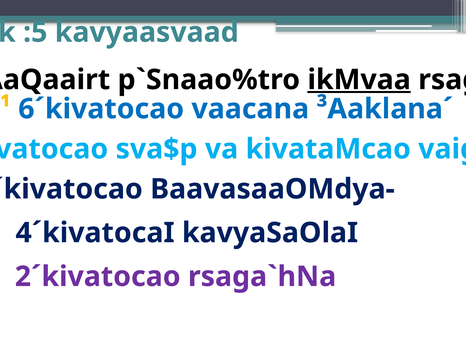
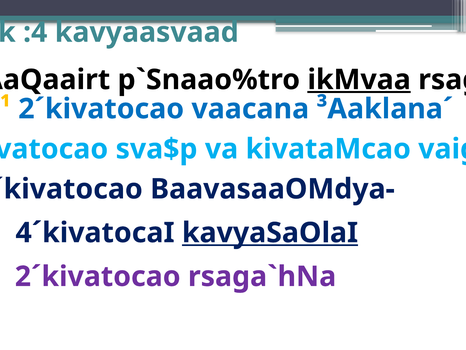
:5: :5 -> :4
¹ 6´kivatocao: 6´kivatocao -> 2´kivatocao
kavyaSaOlaI underline: none -> present
